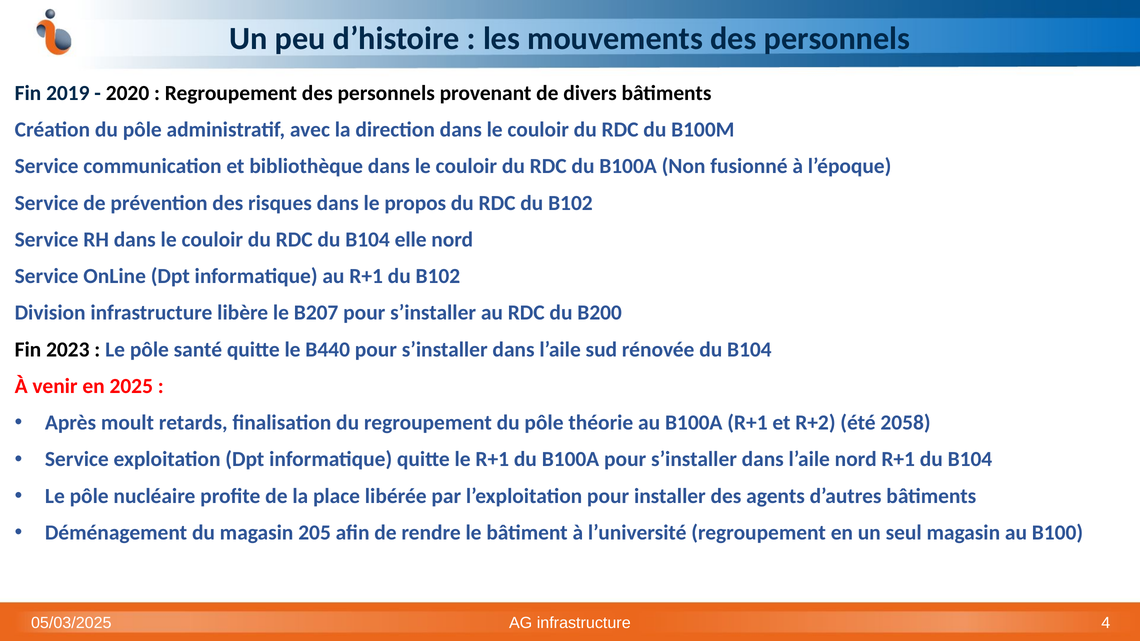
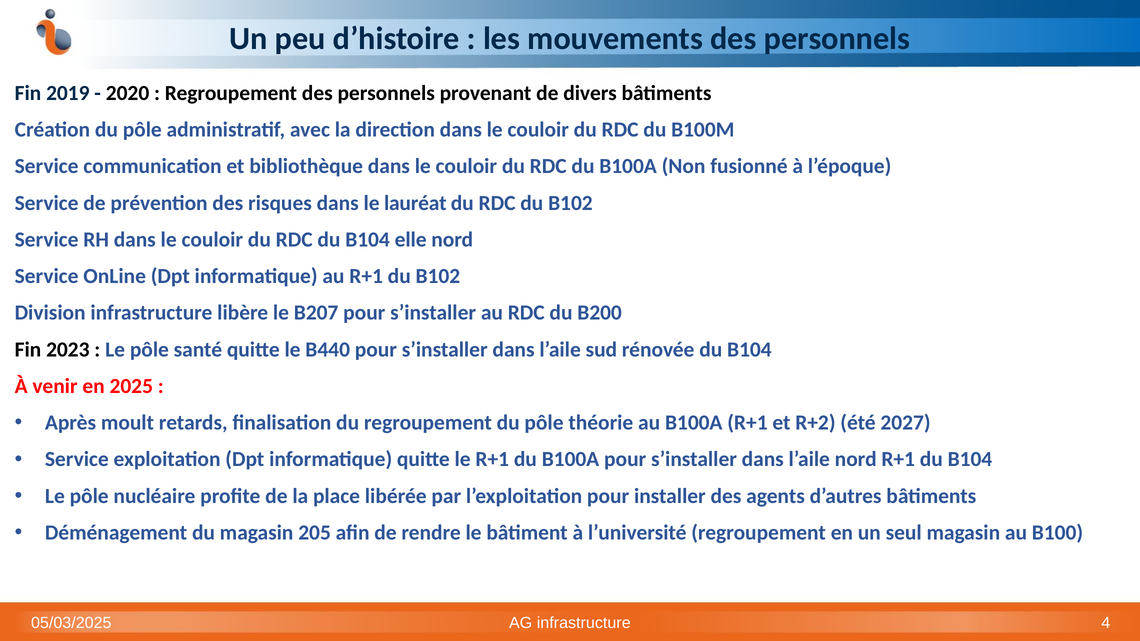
propos: propos -> lauréat
2058: 2058 -> 2027
